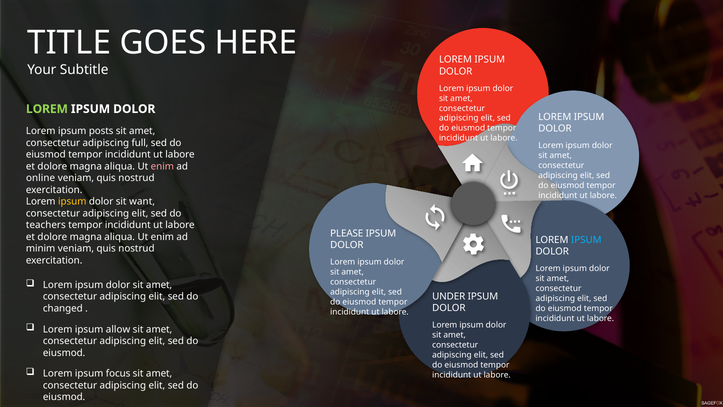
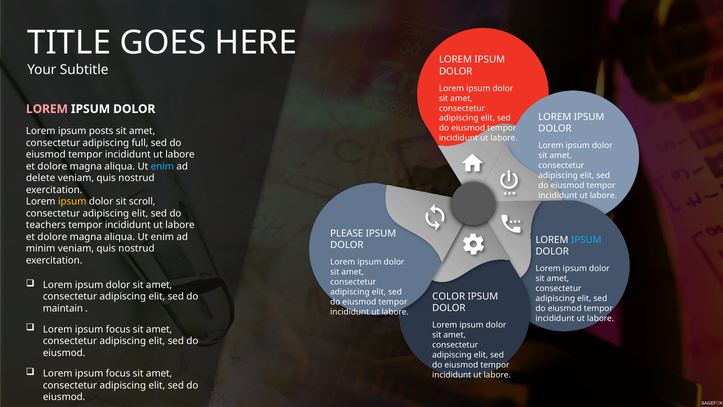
LOREM at (47, 109) colour: light green -> pink
enim at (162, 166) colour: pink -> light blue
online: online -> delete
want: want -> scroll
UNDER: UNDER -> COLOR
changed: changed -> maintain
allow at (118, 329): allow -> focus
